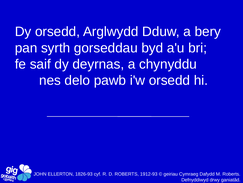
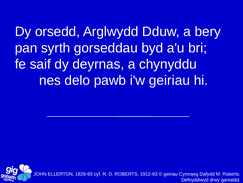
i'w orsedd: orsedd -> geiriau
